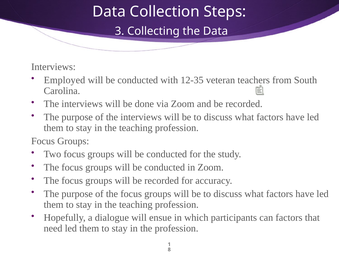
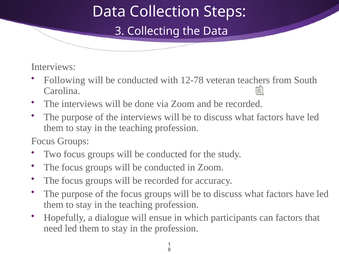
Employed: Employed -> Following
12-35: 12-35 -> 12-78
